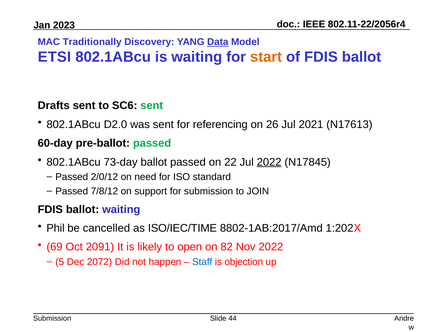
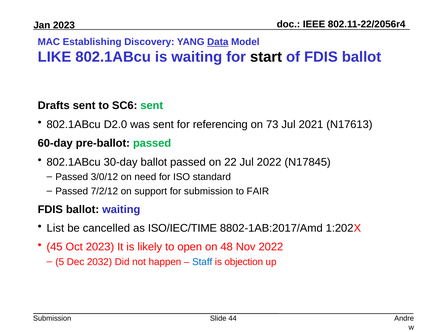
Traditionally: Traditionally -> Establishing
ETSI: ETSI -> LIKE
start colour: orange -> black
26: 26 -> 73
73-day: 73-day -> 30-day
2022 at (269, 162) underline: present -> none
2/0/12: 2/0/12 -> 3/0/12
7/8/12: 7/8/12 -> 7/2/12
JOIN: JOIN -> FAIR
Phil: Phil -> List
69: 69 -> 45
Oct 2091: 2091 -> 2023
82: 82 -> 48
2072: 2072 -> 2032
